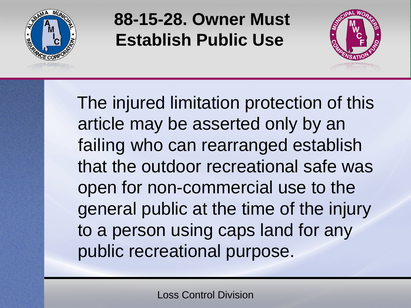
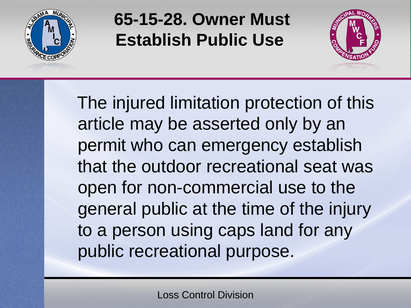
88-15-28: 88-15-28 -> 65-15-28
failing: failing -> permit
rearranged: rearranged -> emergency
safe: safe -> seat
